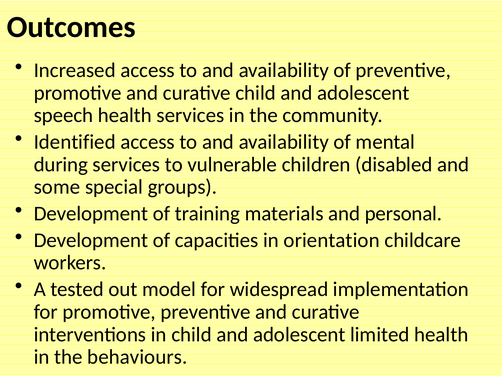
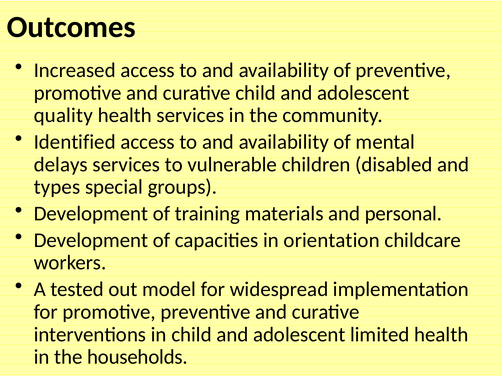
speech: speech -> quality
during: during -> delays
some: some -> types
behaviours: behaviours -> households
